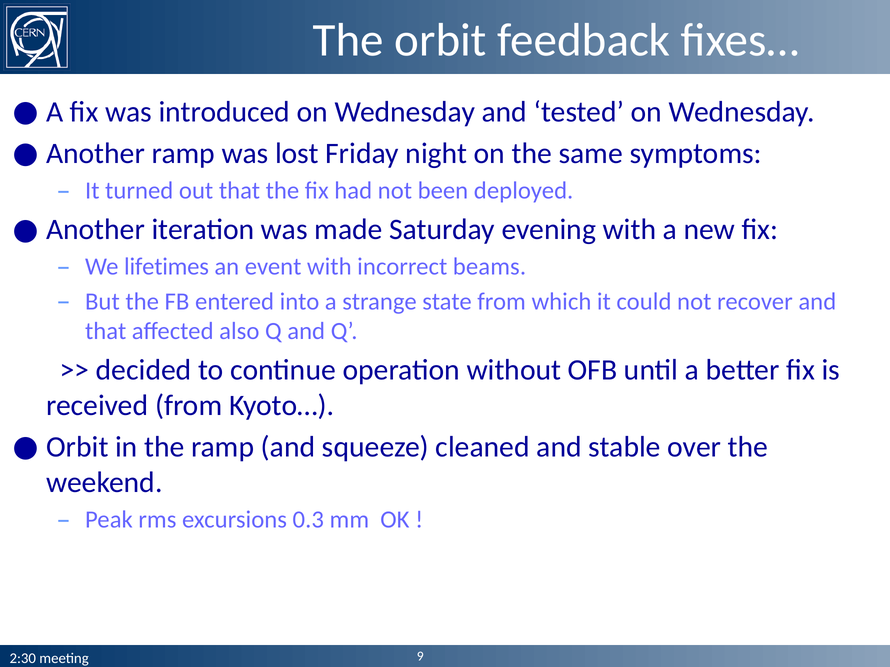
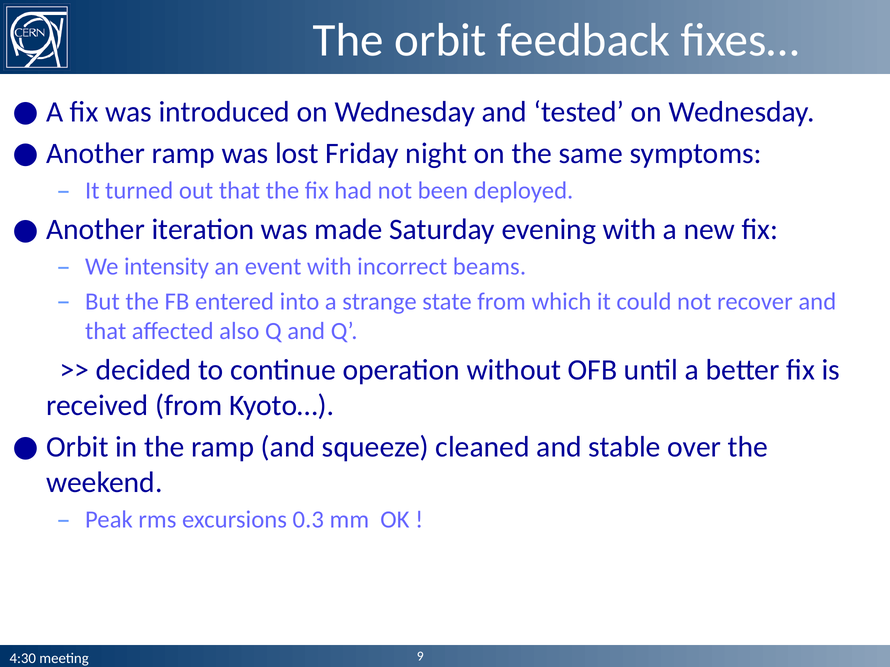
lifetimes: lifetimes -> intensity
2:30: 2:30 -> 4:30
